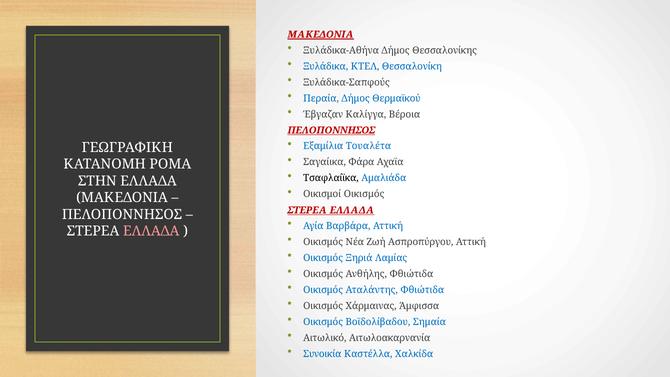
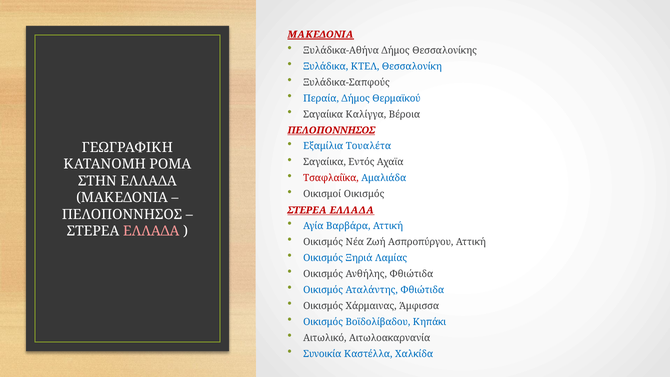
Έβγαζαν at (323, 114): Έβγαζαν -> Σαγαίικα
Φάρα: Φάρα -> Εντός
Τσαφλαίϊκα colour: black -> red
Σημαία: Σημαία -> Κηπάκι
